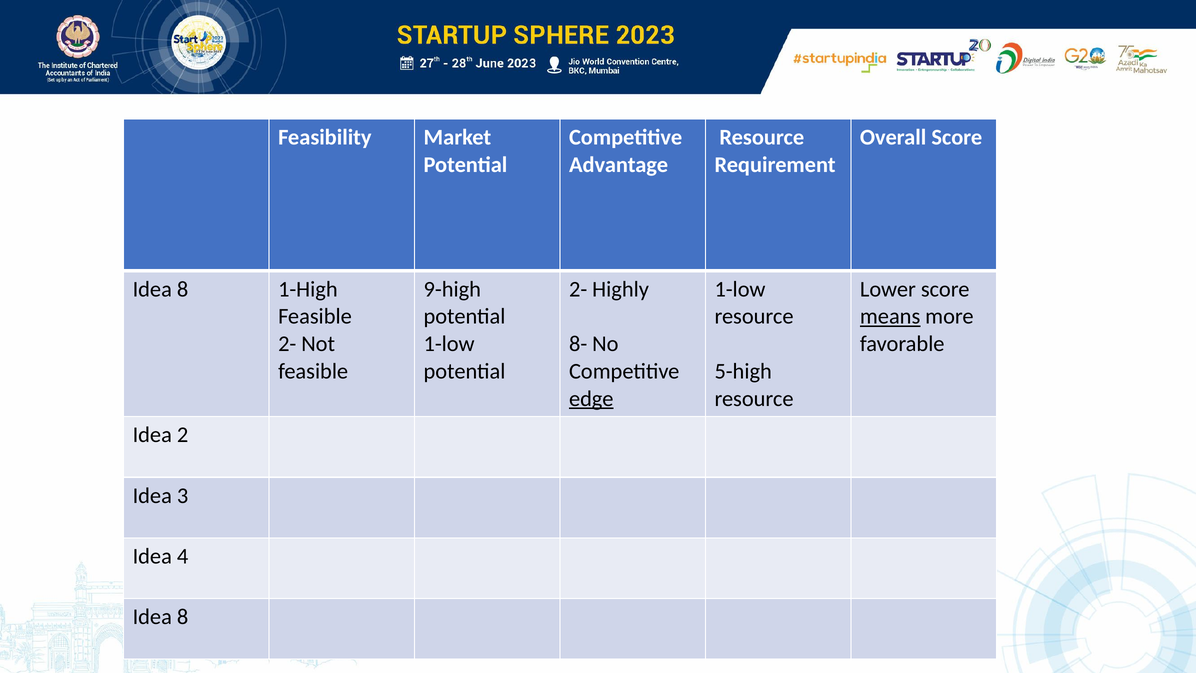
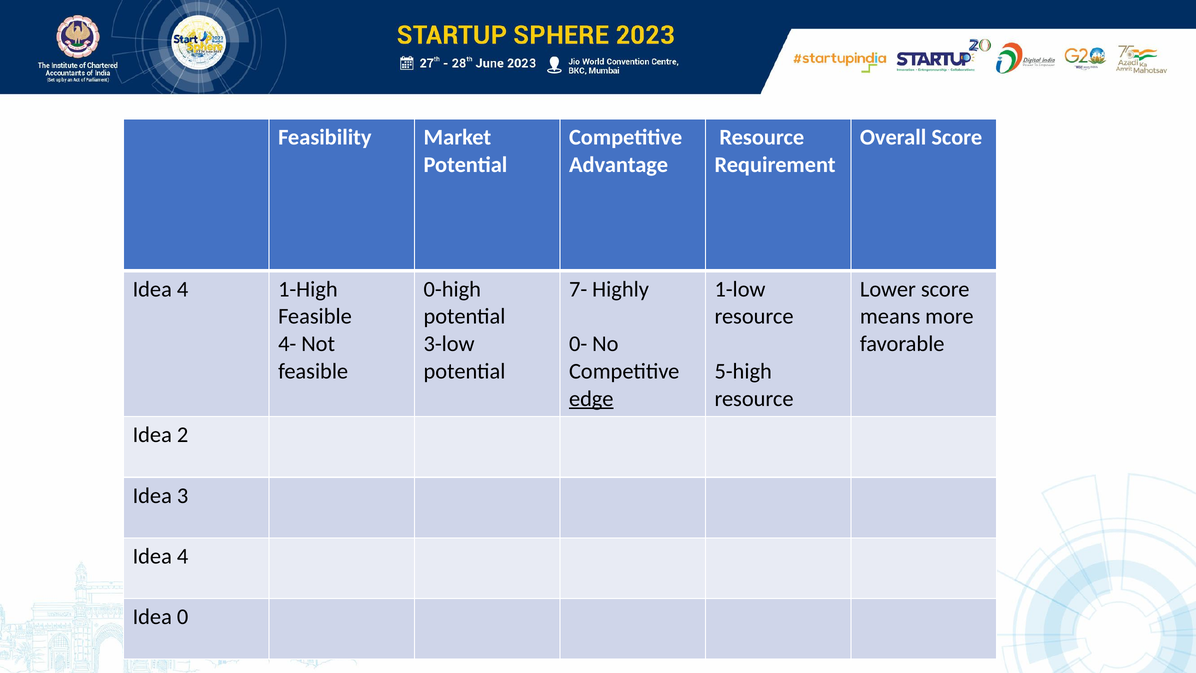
8 at (183, 289): 8 -> 4
9-high: 9-high -> 0-high
2- at (578, 289): 2- -> 7-
means underline: present -> none
2- at (287, 344): 2- -> 4-
1-low at (449, 344): 1-low -> 3-low
8-: 8- -> 0-
8 at (183, 617): 8 -> 0
